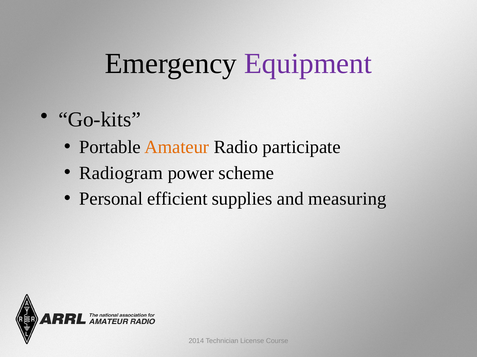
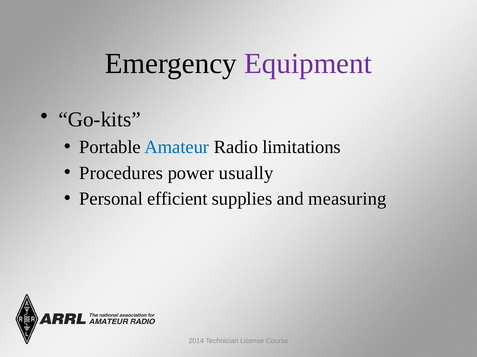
Amateur colour: orange -> blue
participate: participate -> limitations
Radiogram: Radiogram -> Procedures
scheme: scheme -> usually
